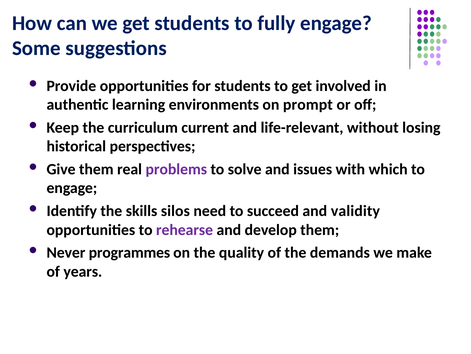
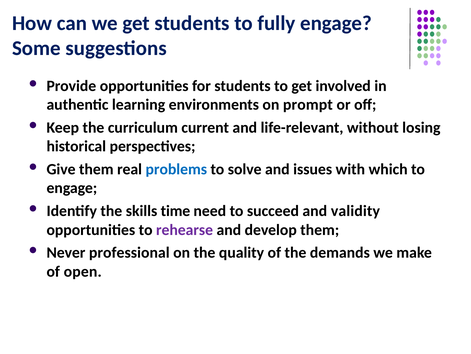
problems colour: purple -> blue
silos: silos -> time
programmes: programmes -> professional
years: years -> open
